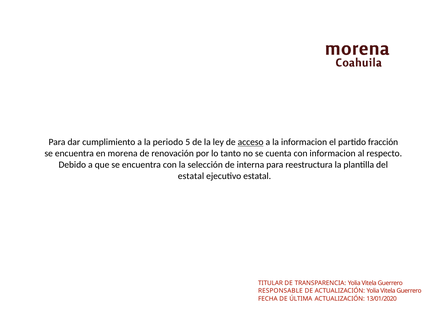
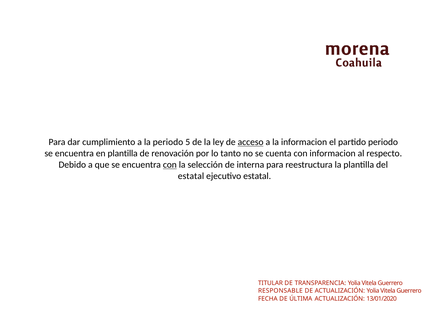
partido fracción: fracción -> periodo
en morena: morena -> plantilla
con at (170, 165) underline: none -> present
